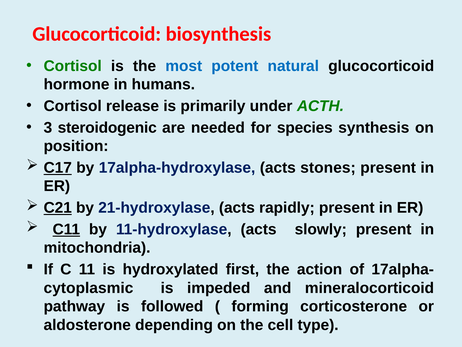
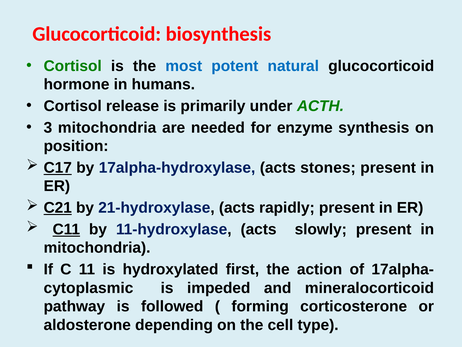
3 steroidogenic: steroidogenic -> mitochondria
species: species -> enzyme
